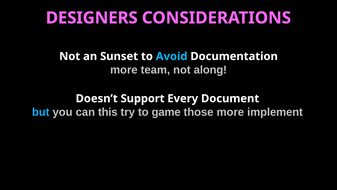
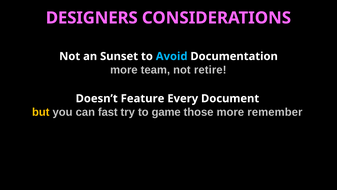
along: along -> retire
Support: Support -> Feature
but colour: light blue -> yellow
this: this -> fast
implement: implement -> remember
